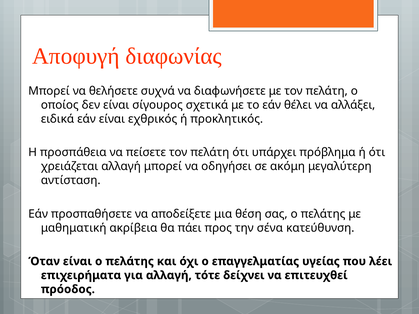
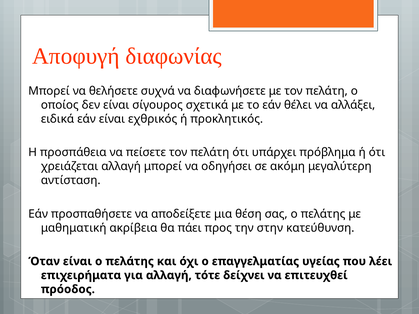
σένα: σένα -> στην
